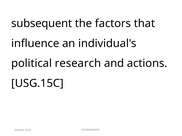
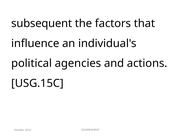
research: research -> agencies
